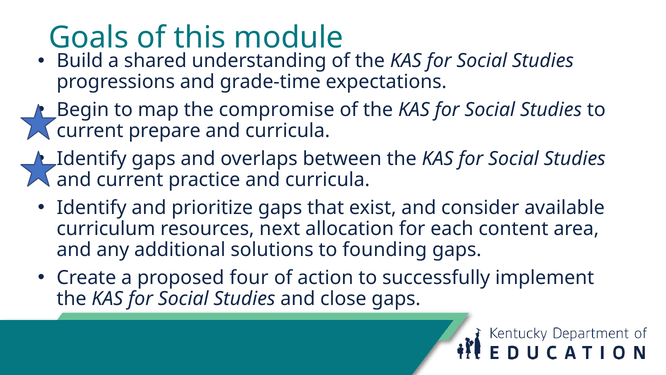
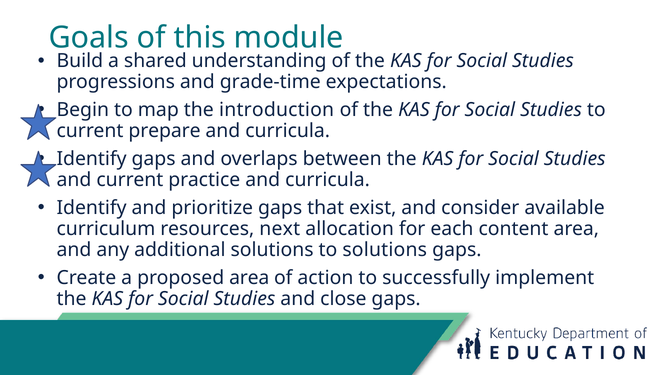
compromise: compromise -> introduction
to founding: founding -> solutions
proposed four: four -> area
